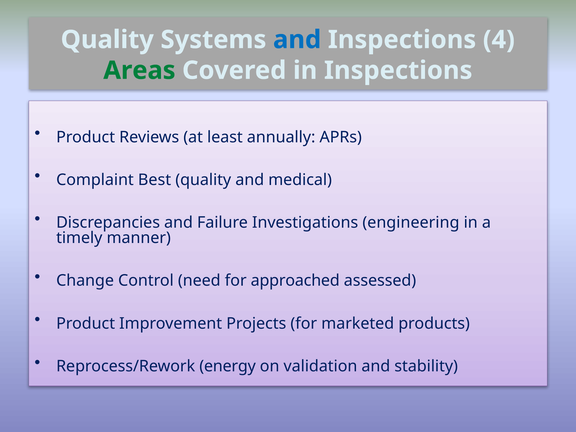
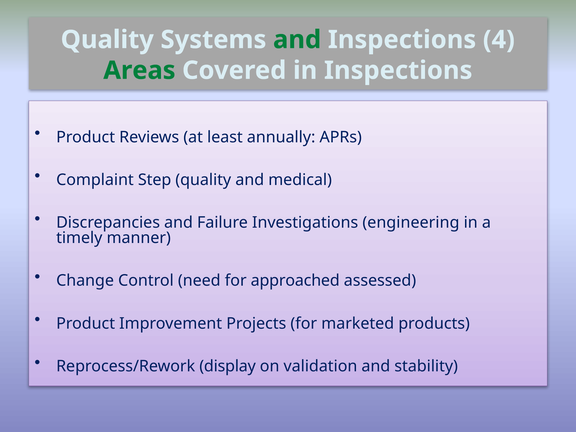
and at (297, 40) colour: blue -> green
Best: Best -> Step
energy: energy -> display
